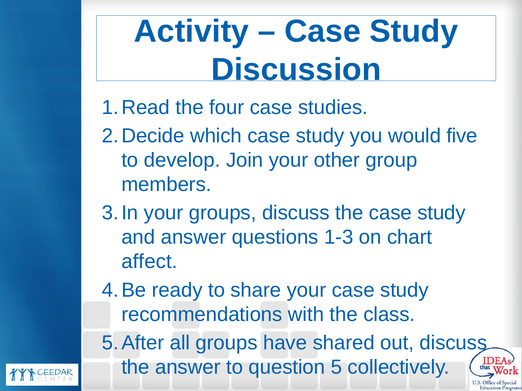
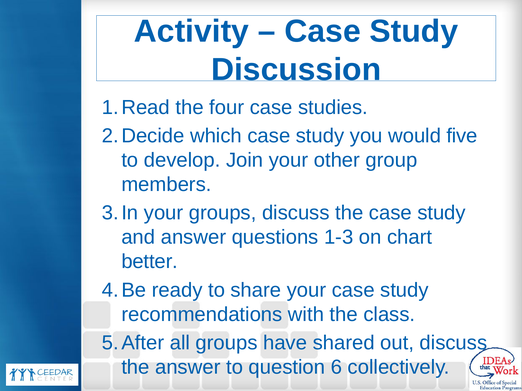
affect: affect -> better
5: 5 -> 6
